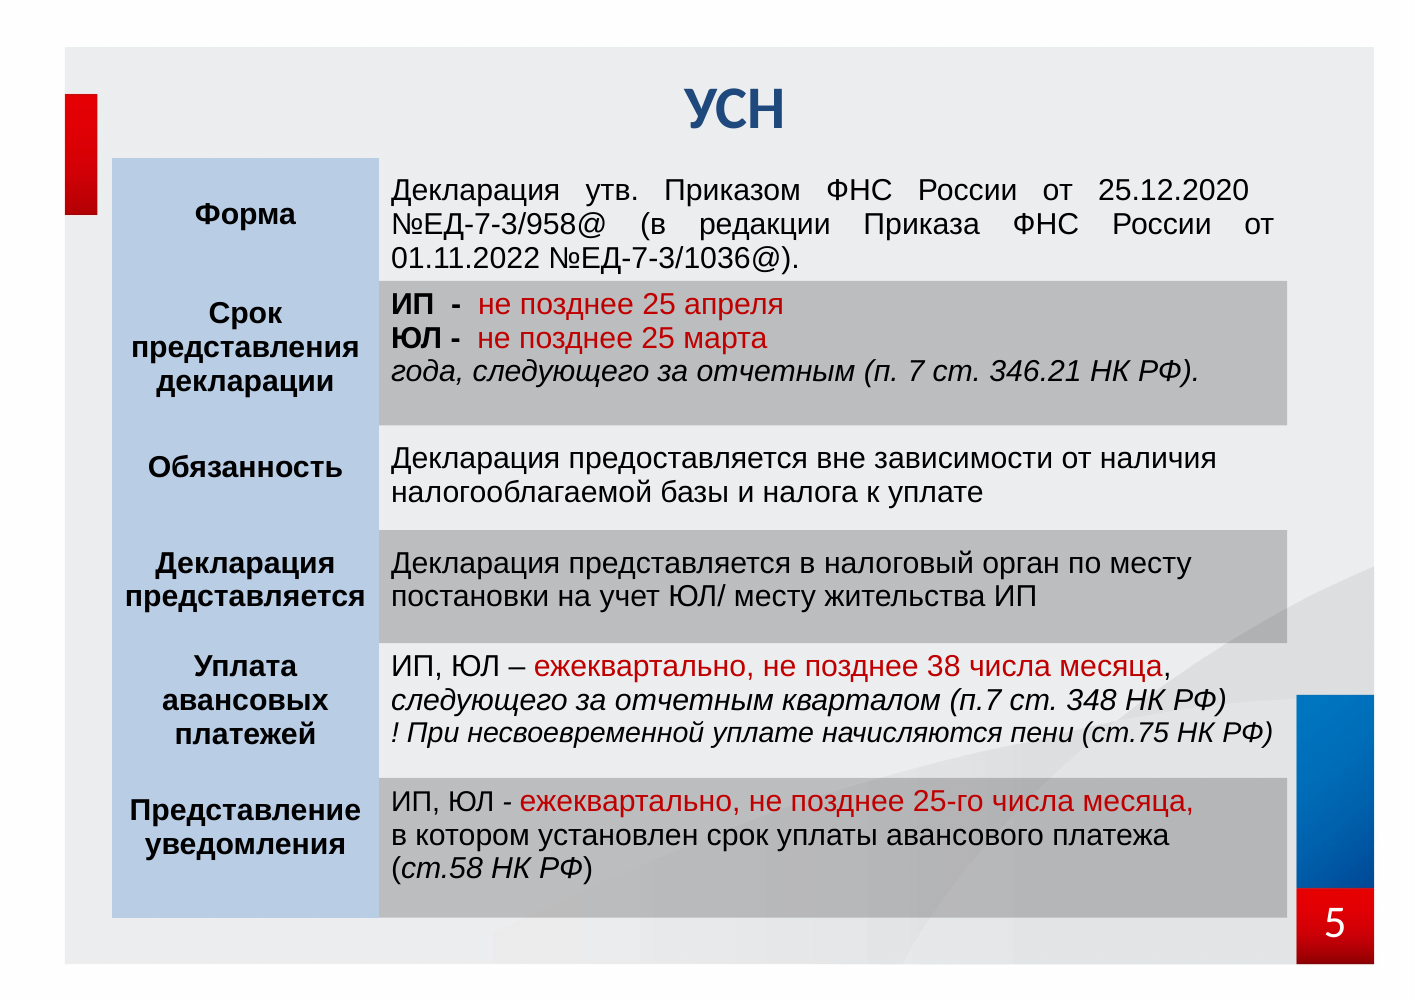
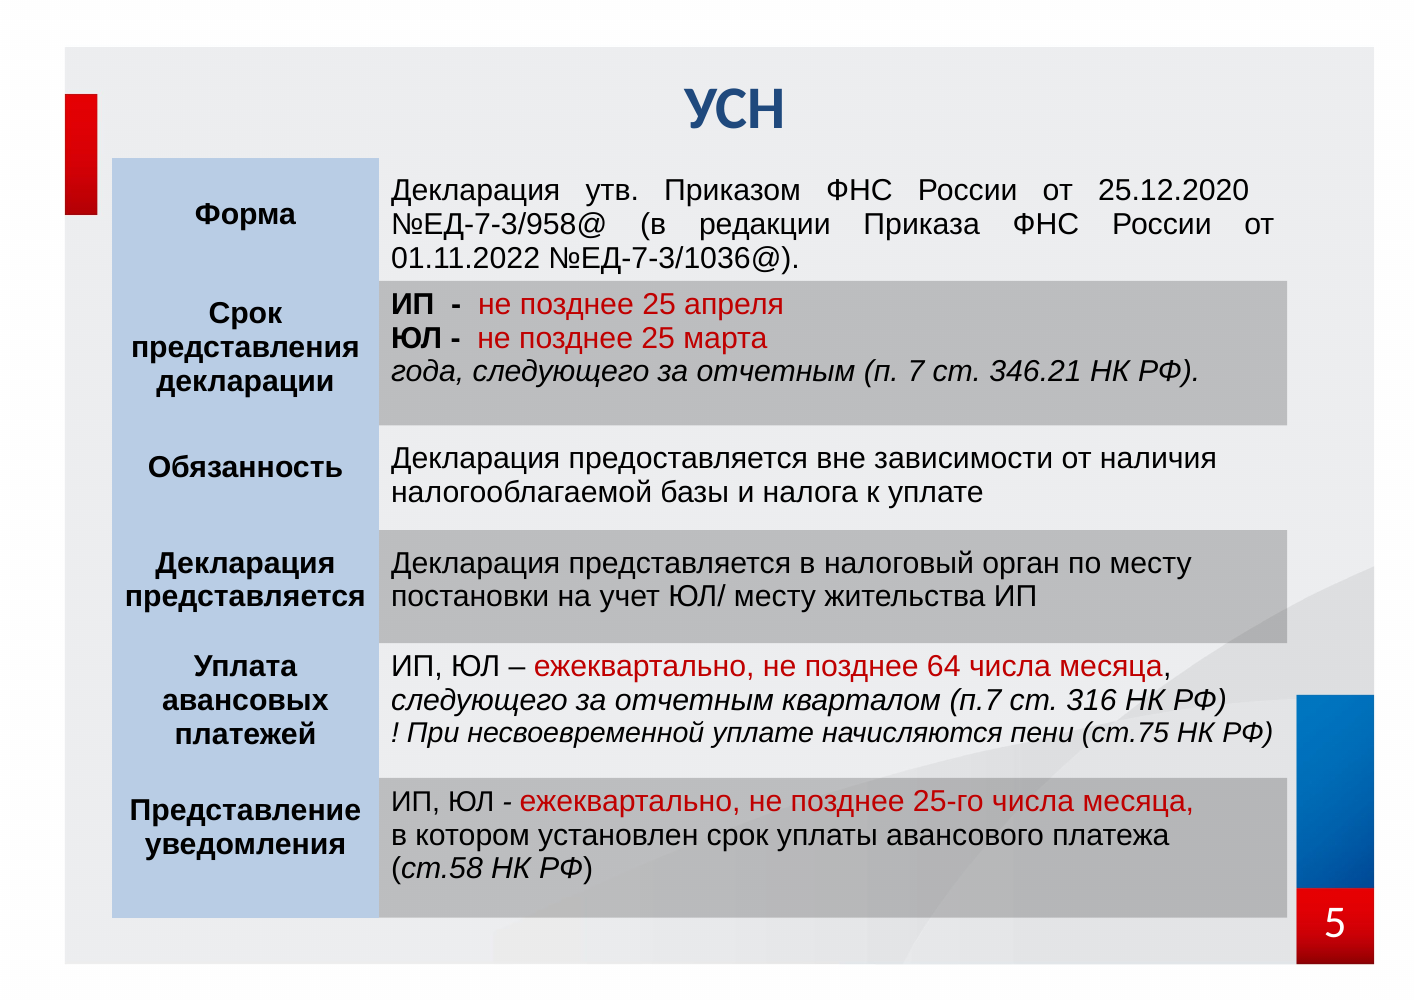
38: 38 -> 64
348: 348 -> 316
